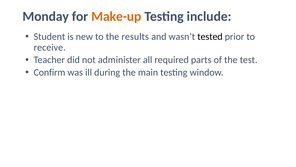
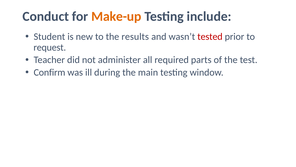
Monday: Monday -> Conduct
tested colour: black -> red
receive: receive -> request
